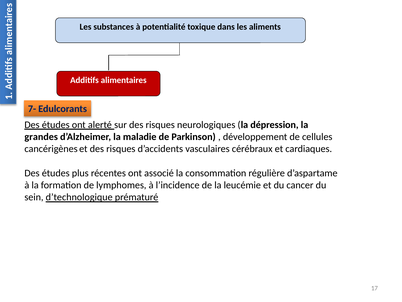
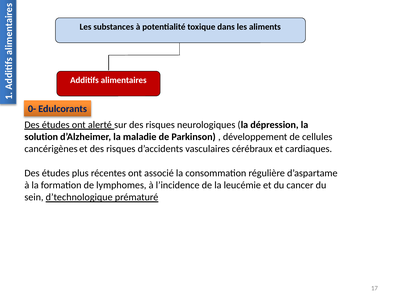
7-: 7- -> 0-
grandes: grandes -> solution
